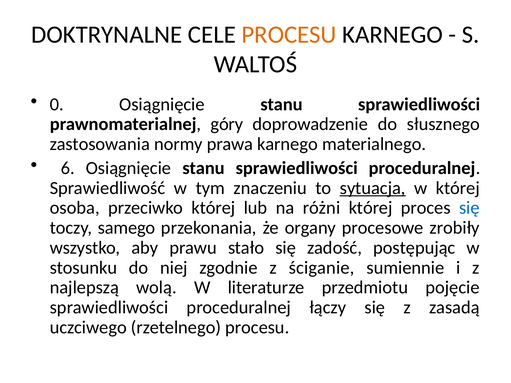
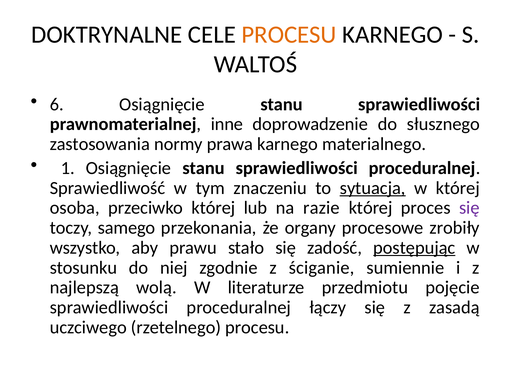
0: 0 -> 6
góry: góry -> inne
6: 6 -> 1
różni: różni -> razie
się at (469, 208) colour: blue -> purple
postępując underline: none -> present
